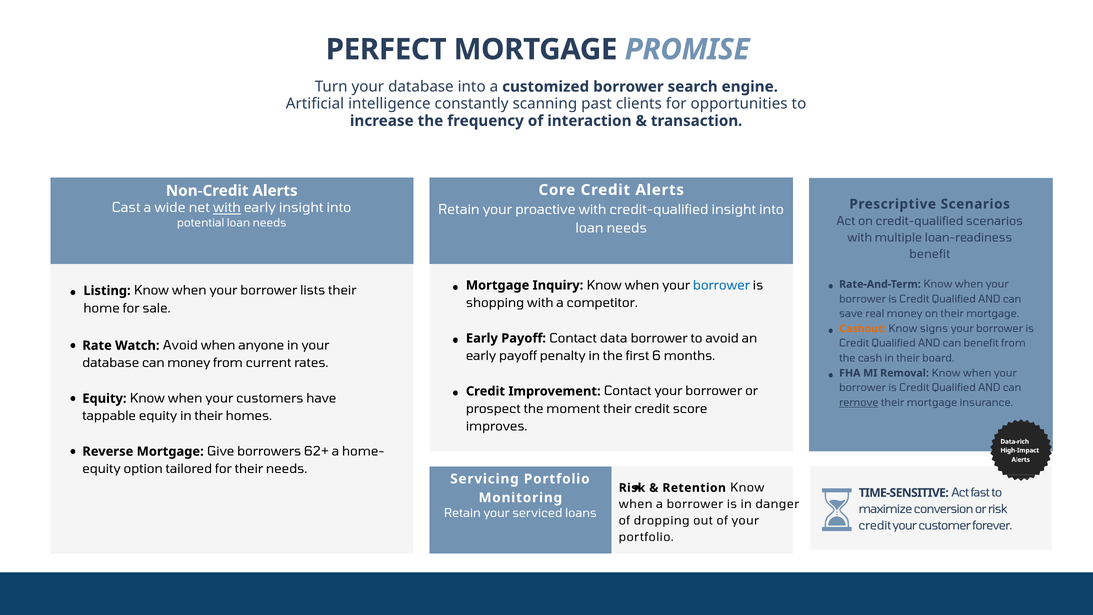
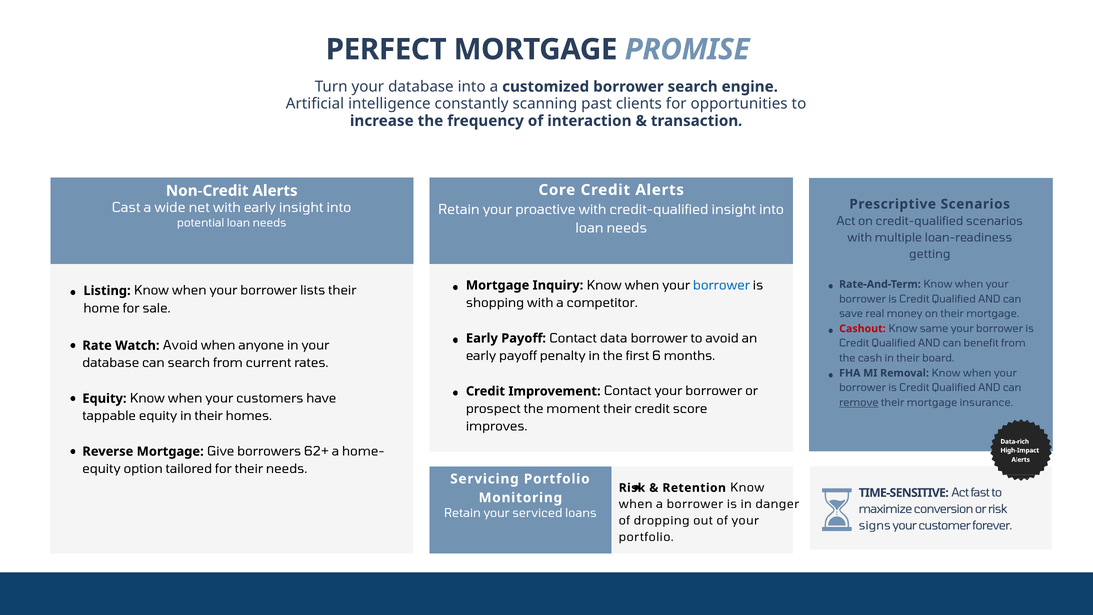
with at (227, 208) underline: present -> none
benefit at (930, 254): benefit -> getting
Cashout colour: orange -> red
signs: signs -> same
can money: money -> search
credit at (875, 526): credit -> signs
